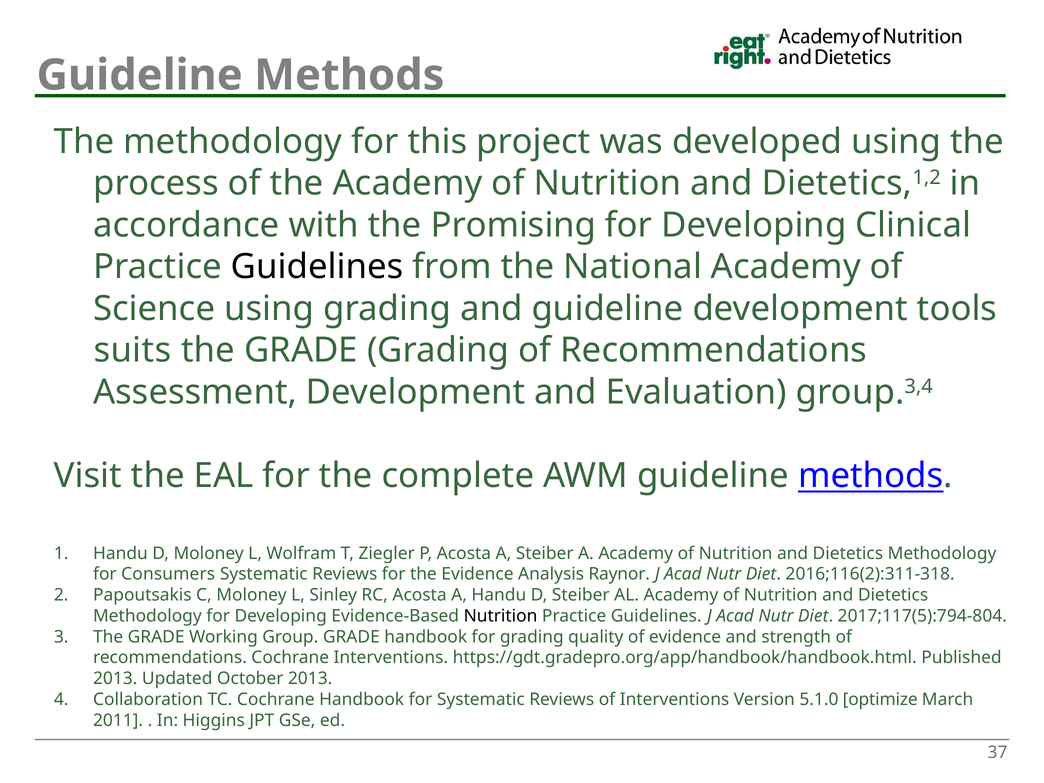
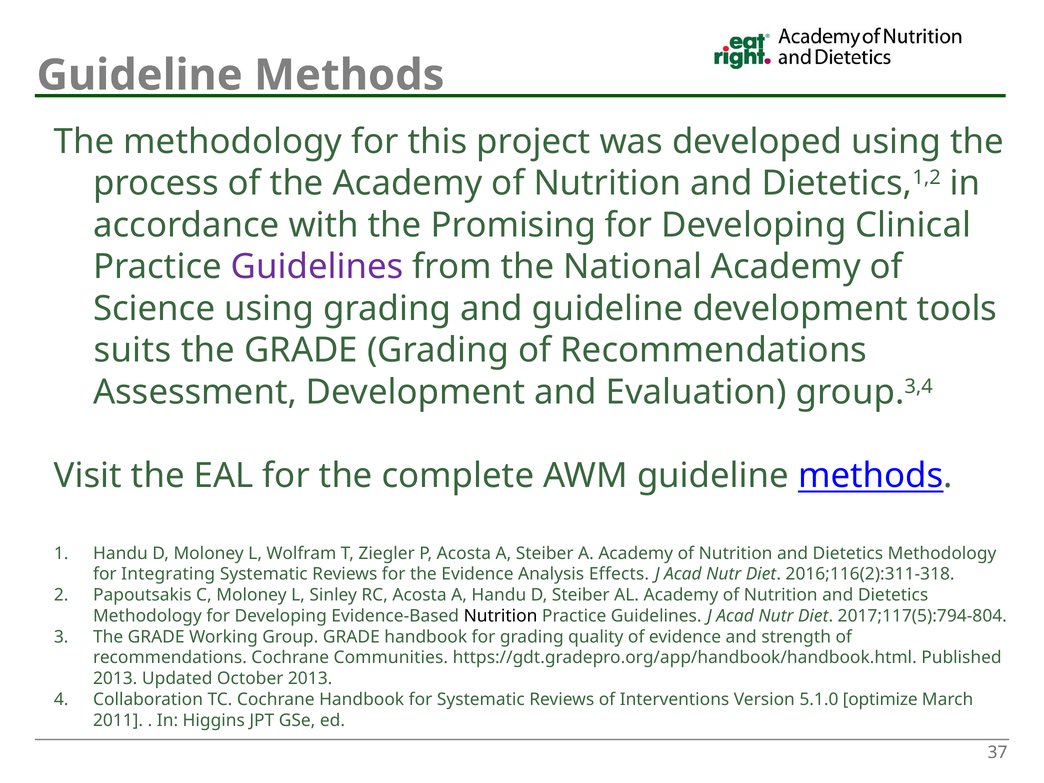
Guidelines at (317, 267) colour: black -> purple
Consumers: Consumers -> Integrating
Raynor: Raynor -> Effects
Cochrane Interventions: Interventions -> Communities
